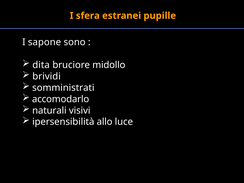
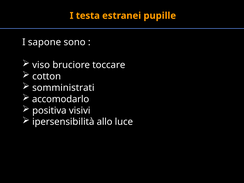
sfera: sfera -> testa
dita: dita -> viso
midollo: midollo -> toccare
brividi: brividi -> cotton
naturali: naturali -> positiva
